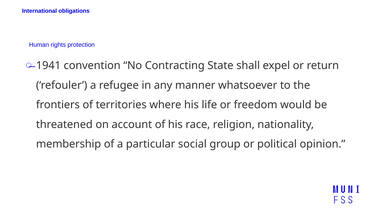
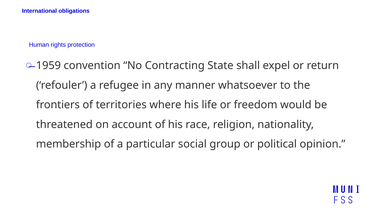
1941: 1941 -> 1959
